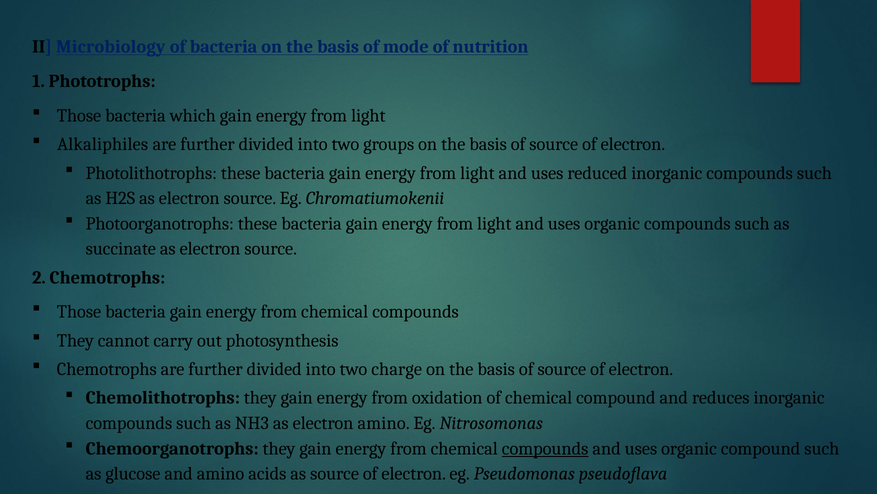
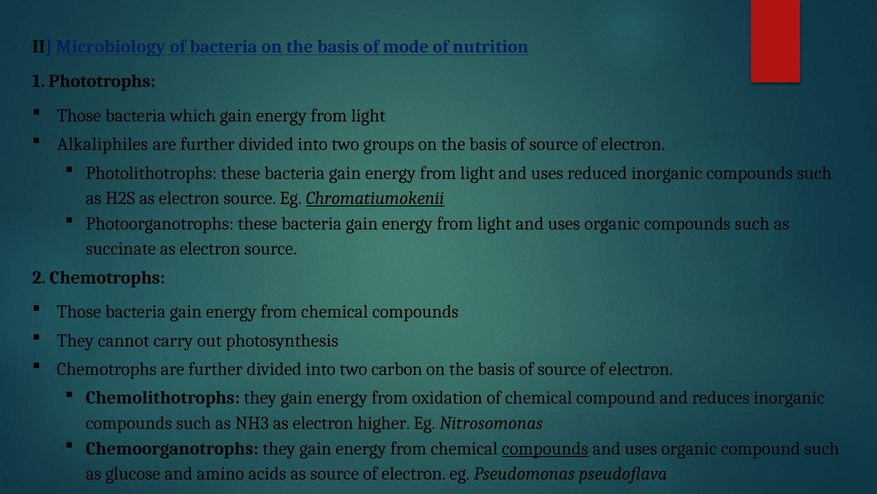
Chromatiumokenii underline: none -> present
charge: charge -> carbon
electron amino: amino -> higher
